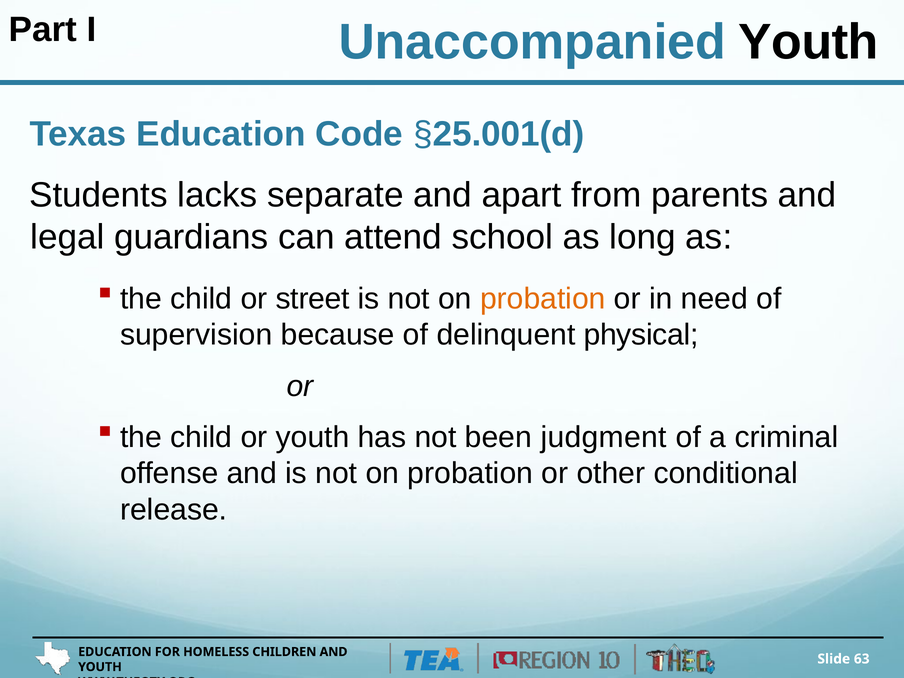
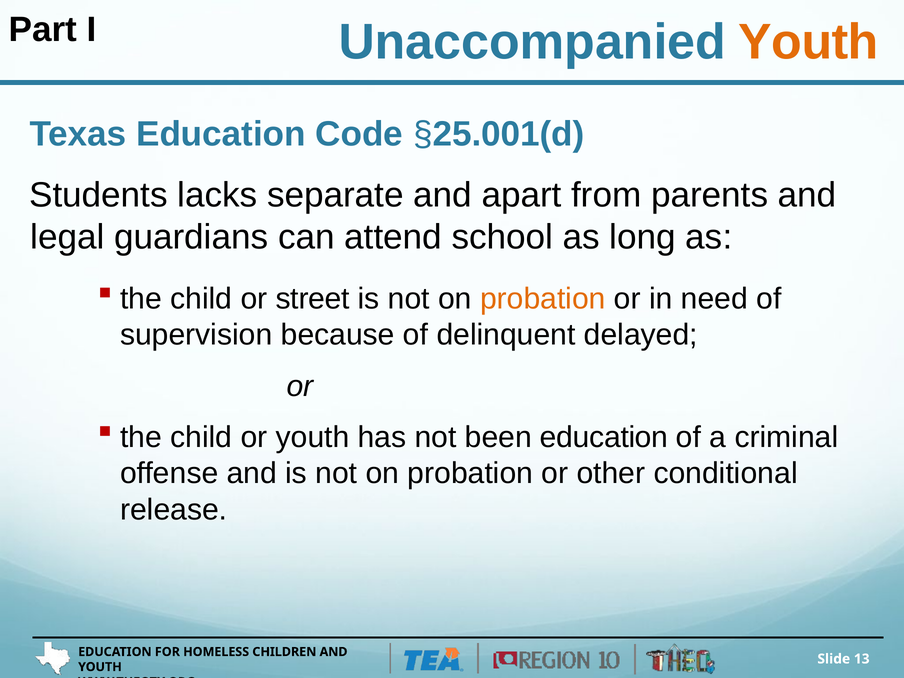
Youth at (808, 42) colour: black -> orange
physical: physical -> delayed
been judgment: judgment -> education
63: 63 -> 13
